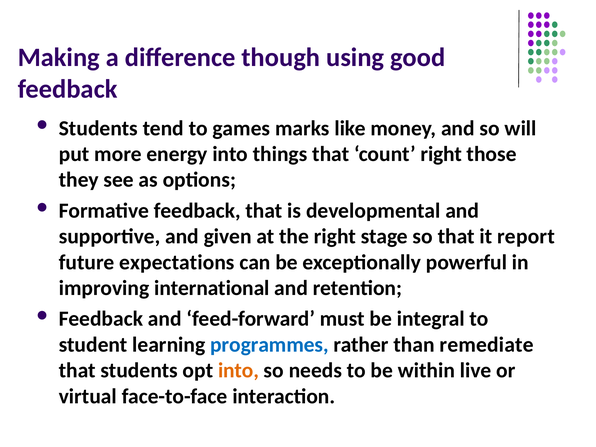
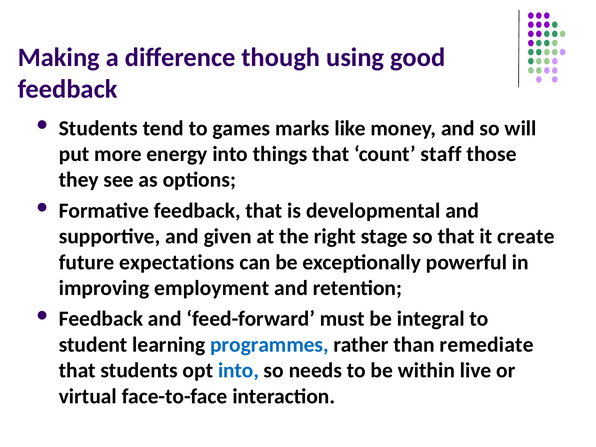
count right: right -> staff
report: report -> create
international: international -> employment
into at (238, 370) colour: orange -> blue
